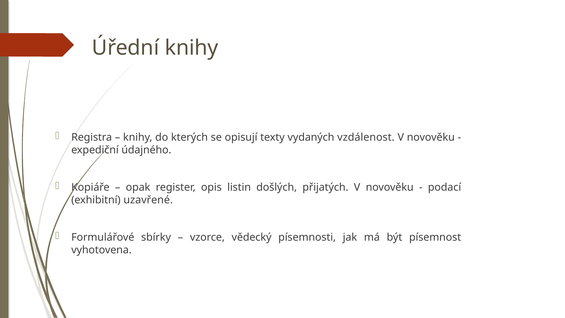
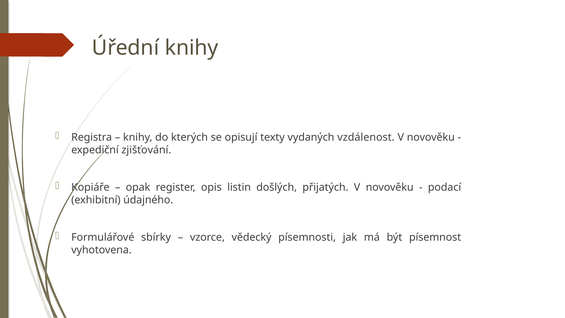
údajného: údajného -> zjišťování
uzavřené: uzavřené -> údajného
